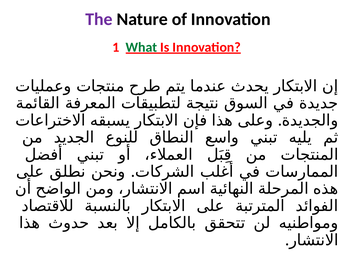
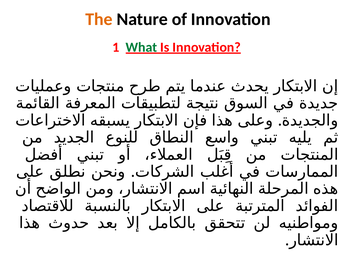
The colour: purple -> orange
